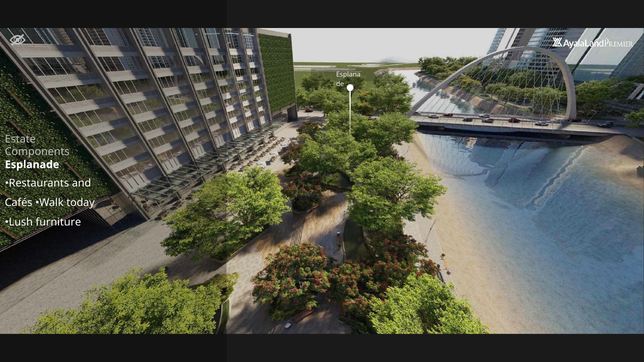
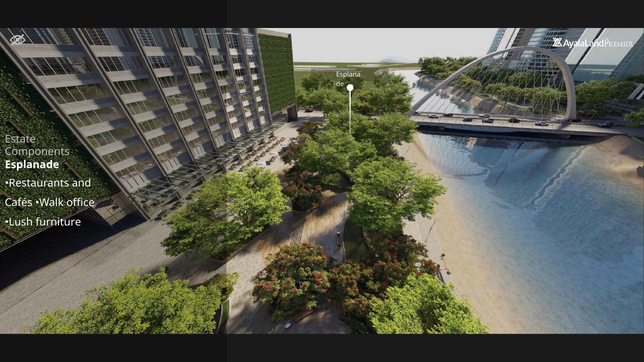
today: today -> office
